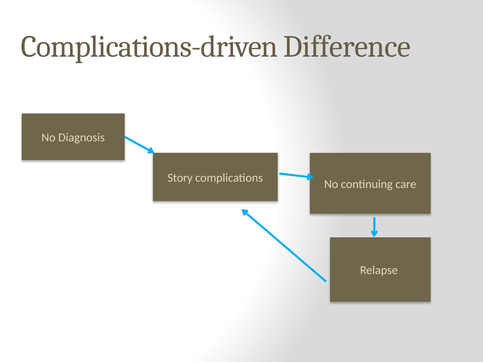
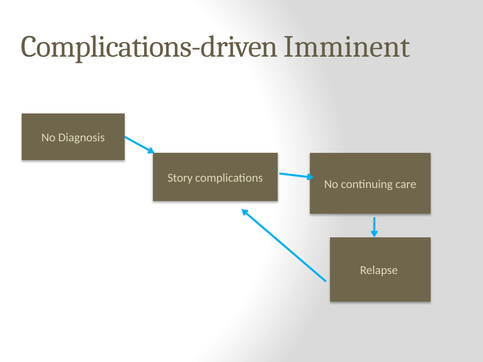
Difference: Difference -> Imminent
